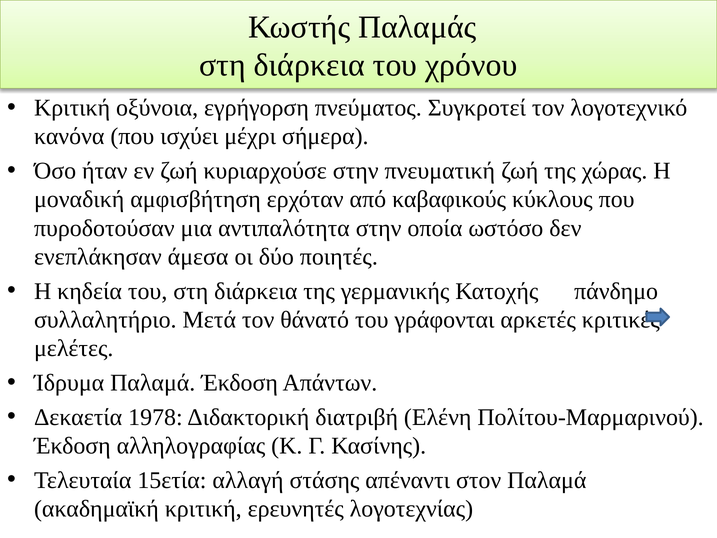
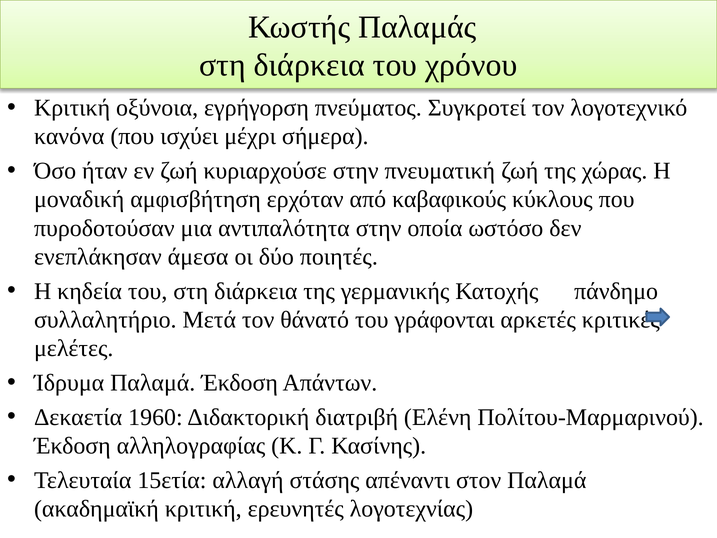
1978: 1978 -> 1960
